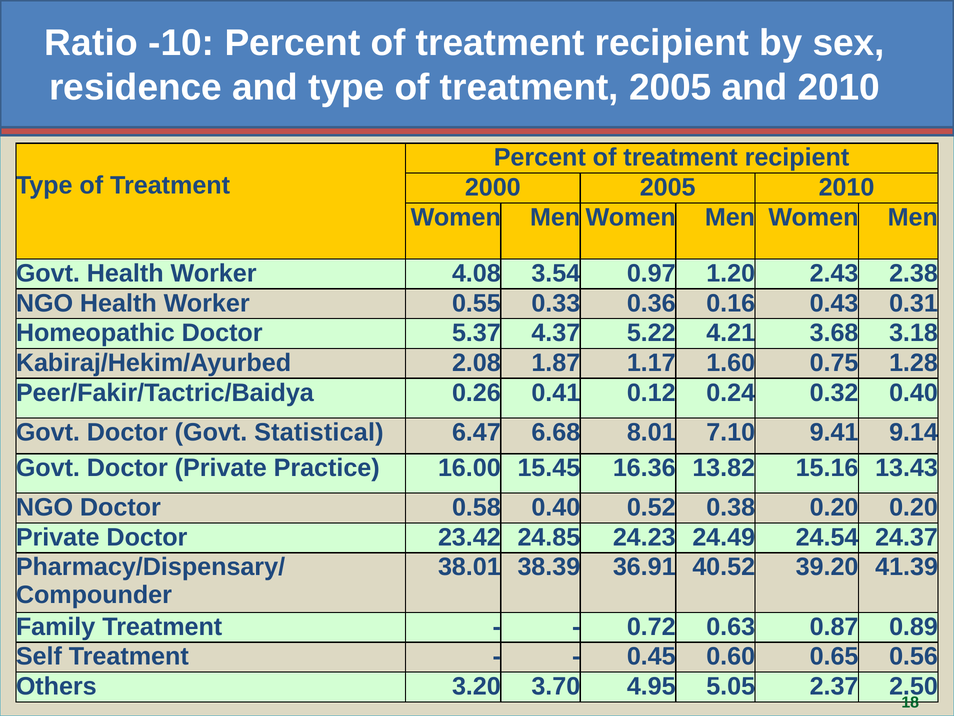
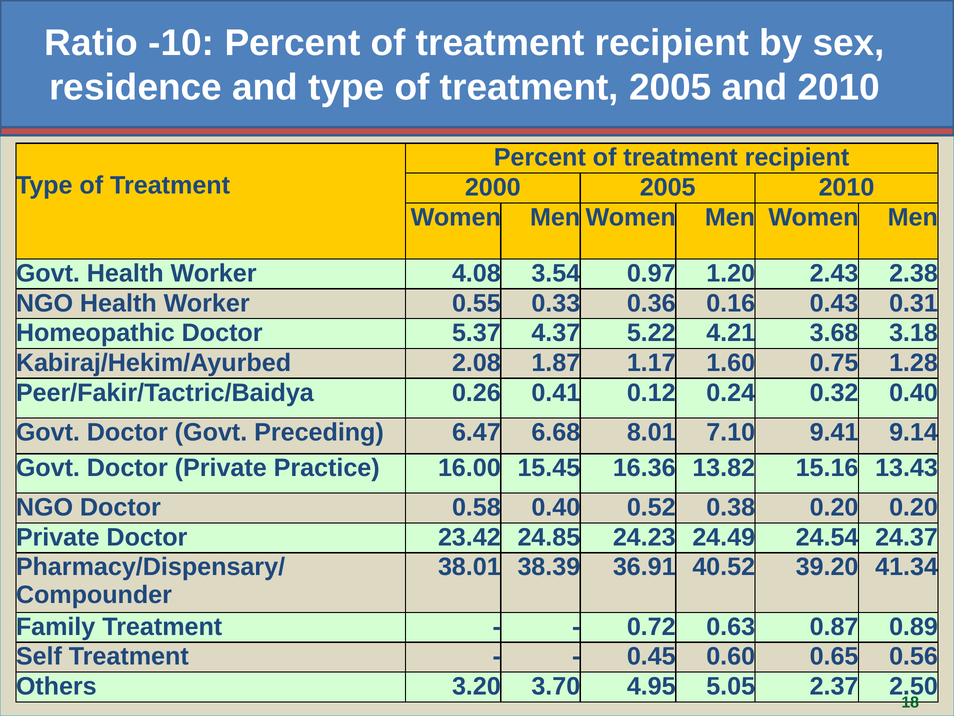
Statistical: Statistical -> Preceding
41.39: 41.39 -> 41.34
